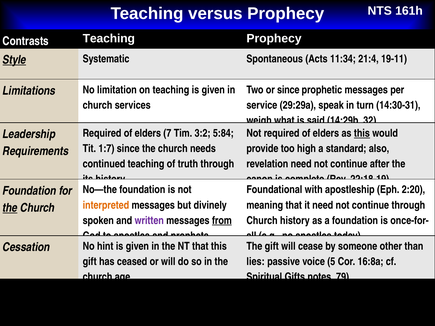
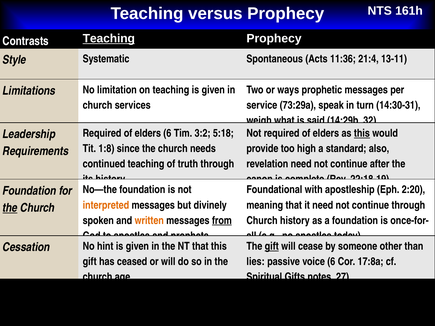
Teaching at (109, 39) underline: none -> present
Style underline: present -> none
11:34: 11:34 -> 11:36
19-11: 19-11 -> 13-11
or since: since -> ways
29:29a: 29:29a -> 73:29a
elders 7: 7 -> 6
5:84: 5:84 -> 5:18
1:7: 1:7 -> 1:8
written colour: purple -> orange
gift at (272, 246) underline: none -> present
voice 5: 5 -> 6
16:8a: 16:8a -> 17:8a
79: 79 -> 27
